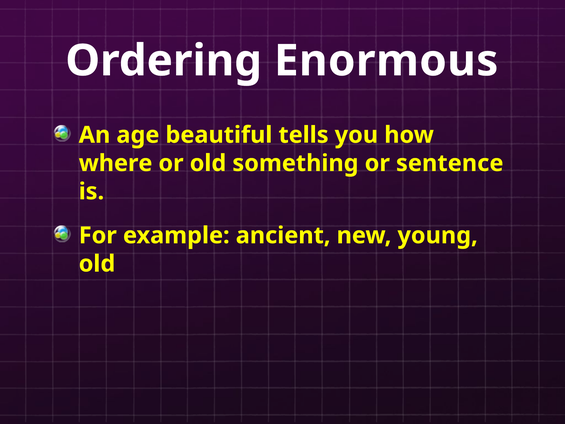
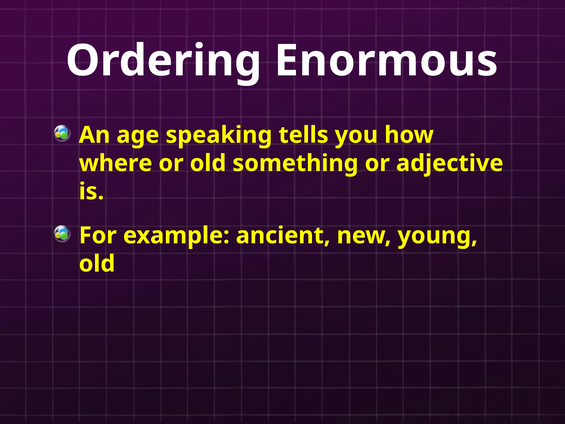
beautiful: beautiful -> speaking
sentence: sentence -> adjective
